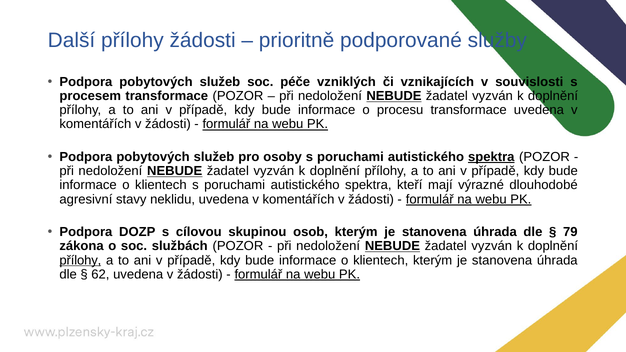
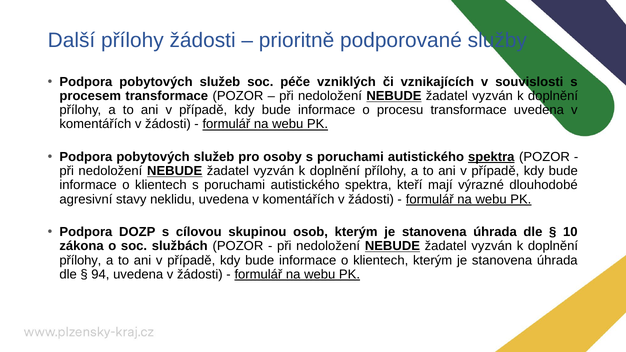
79: 79 -> 10
přílohy at (80, 260) underline: present -> none
62: 62 -> 94
